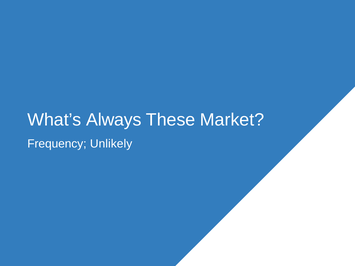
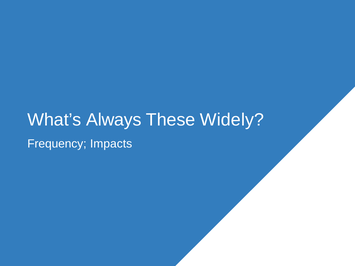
Market: Market -> Widely
Unlikely: Unlikely -> Impacts
